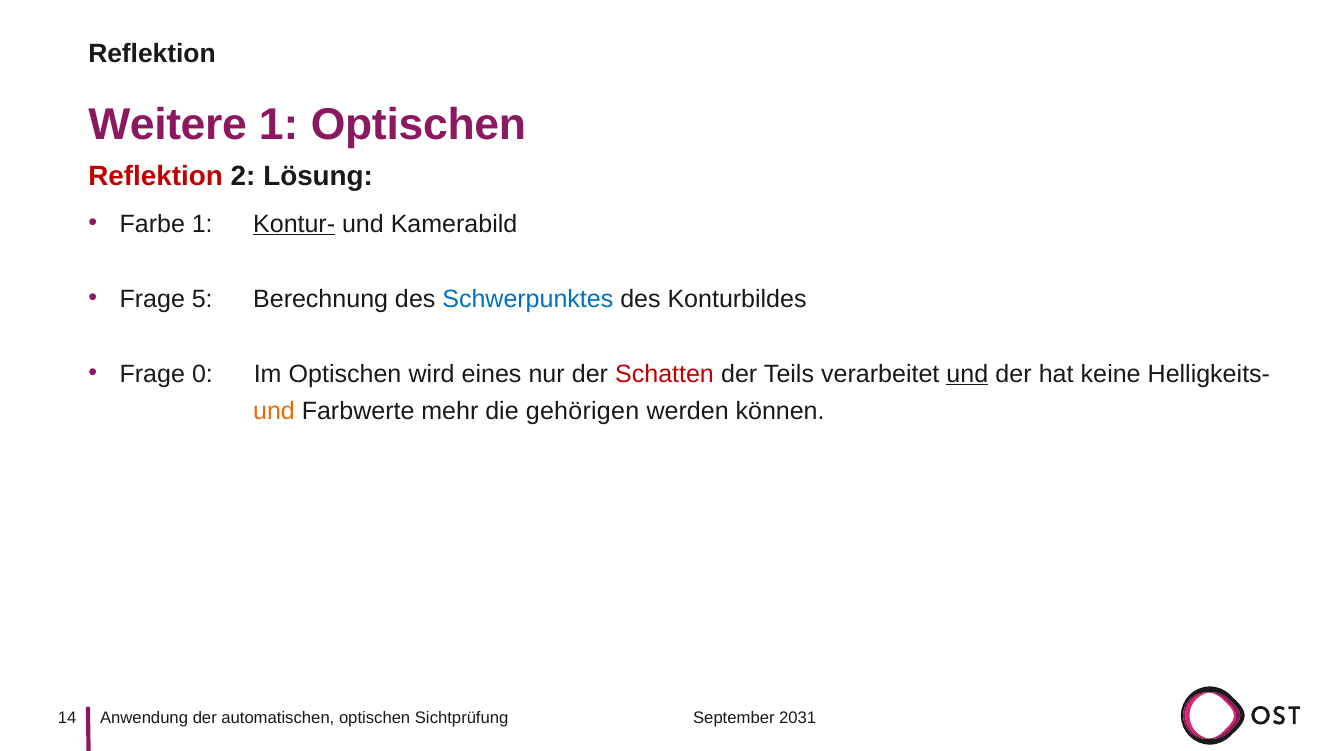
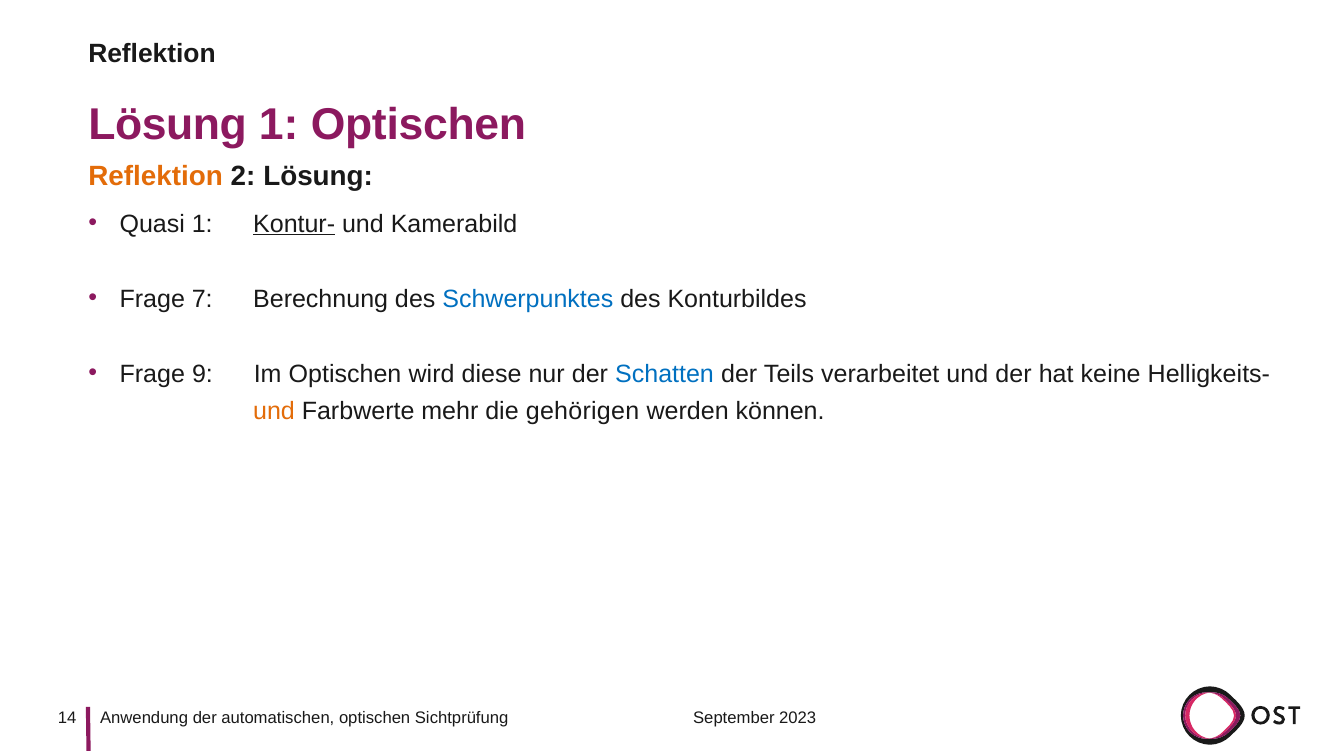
Weitere at (168, 125): Weitere -> Lösung
Reflektion at (156, 176) colour: red -> orange
Farbe: Farbe -> Quasi
5: 5 -> 7
0: 0 -> 9
eines: eines -> diese
Schatten colour: red -> blue
und at (967, 374) underline: present -> none
2031: 2031 -> 2023
